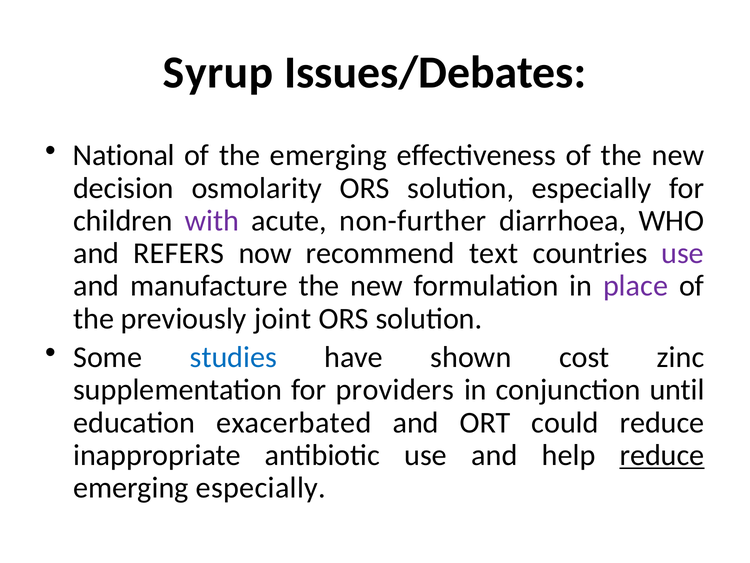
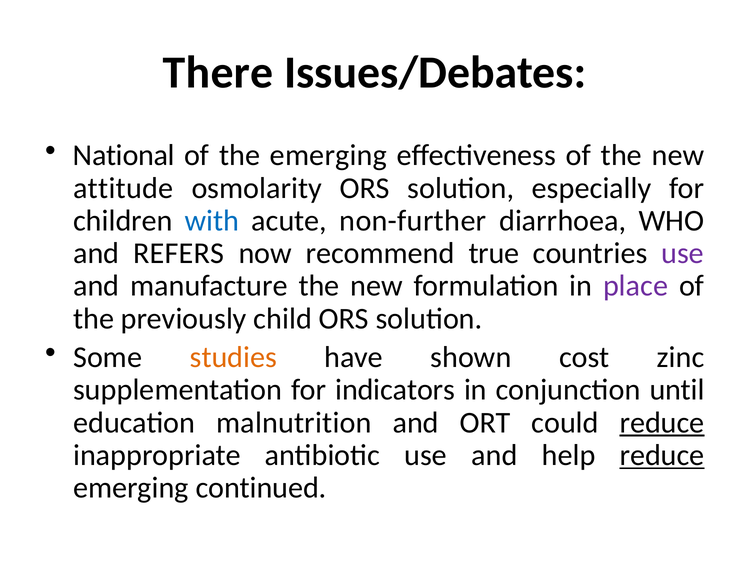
Syrup: Syrup -> There
decision: decision -> attitude
with colour: purple -> blue
text: text -> true
joint: joint -> child
studies colour: blue -> orange
providers: providers -> indicators
exacerbated: exacerbated -> malnutrition
reduce at (662, 422) underline: none -> present
emerging especially: especially -> continued
